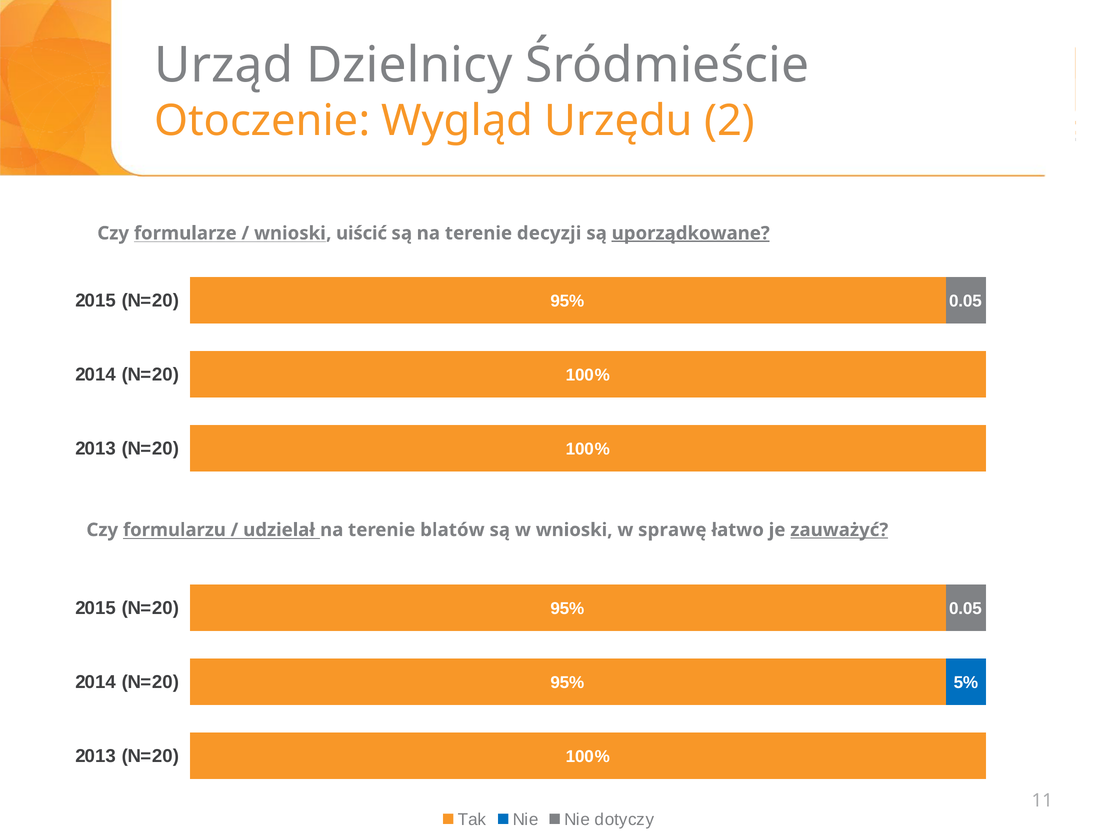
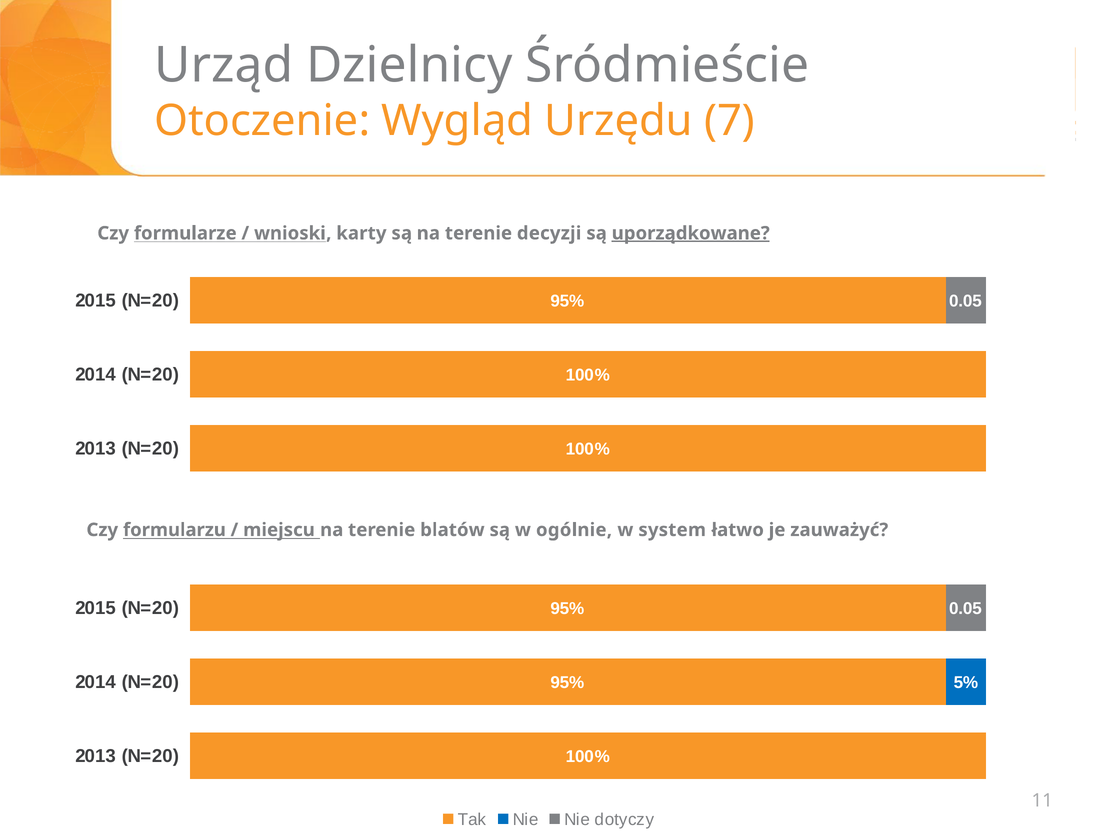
2: 2 -> 7
uiścić: uiścić -> karty
udzielał: udzielał -> miejscu
w wnioski: wnioski -> ogólnie
sprawę: sprawę -> system
zauważyć underline: present -> none
